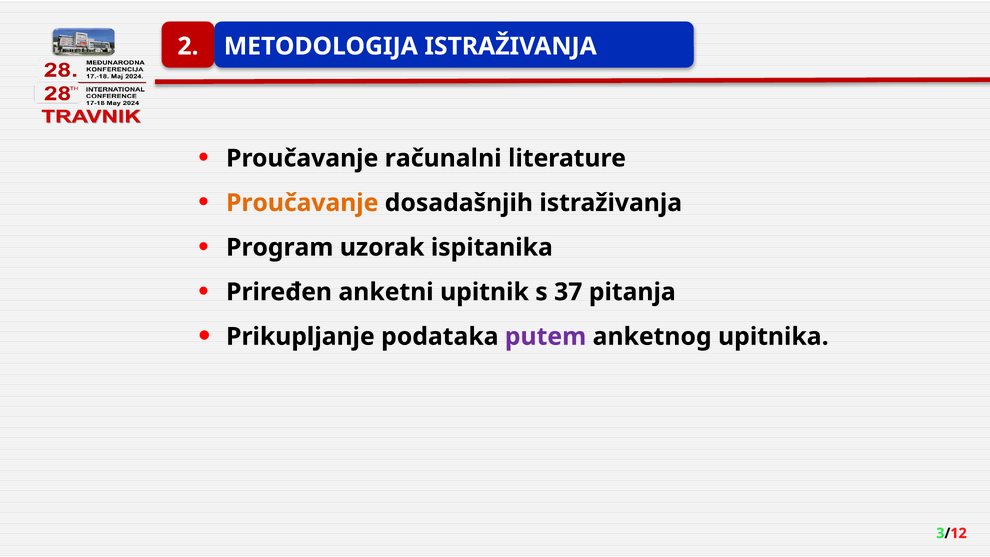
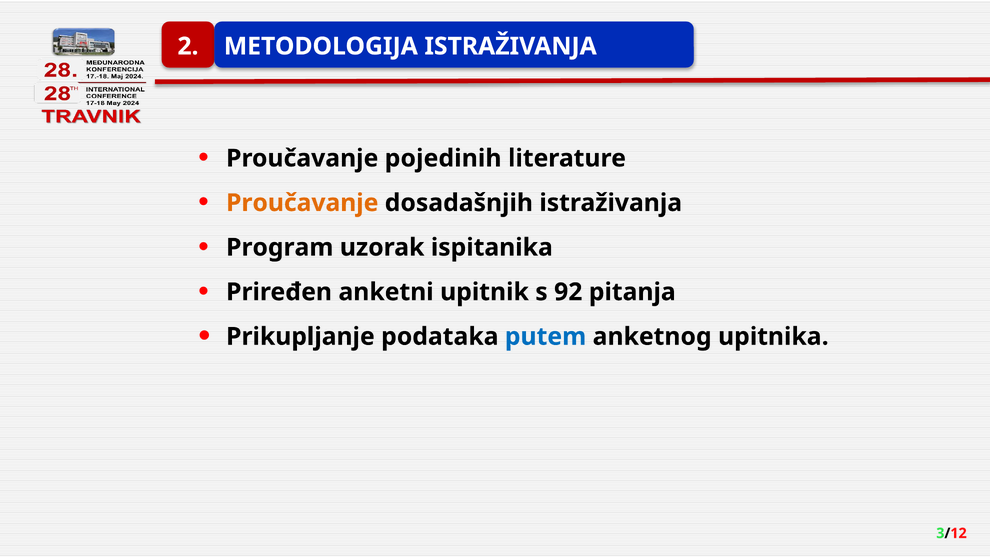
računalni: računalni -> pojedinih
37: 37 -> 92
putem colour: purple -> blue
